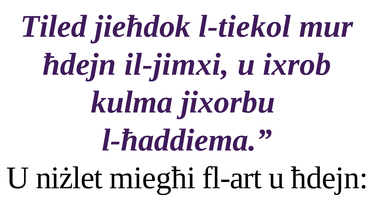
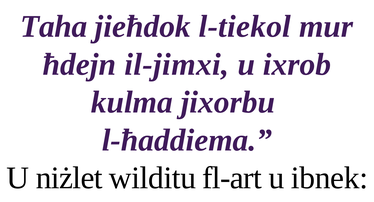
Tiled: Tiled -> Taha
miegħi: miegħi -> wilditu
u ħdejn: ħdejn -> ibnek
